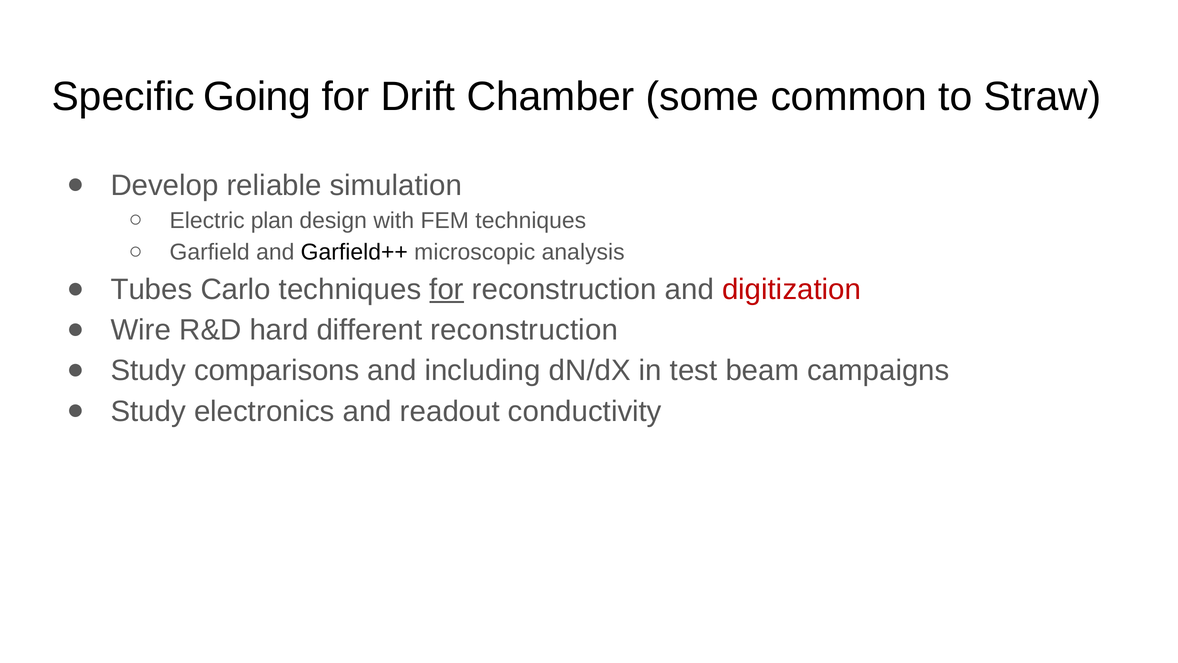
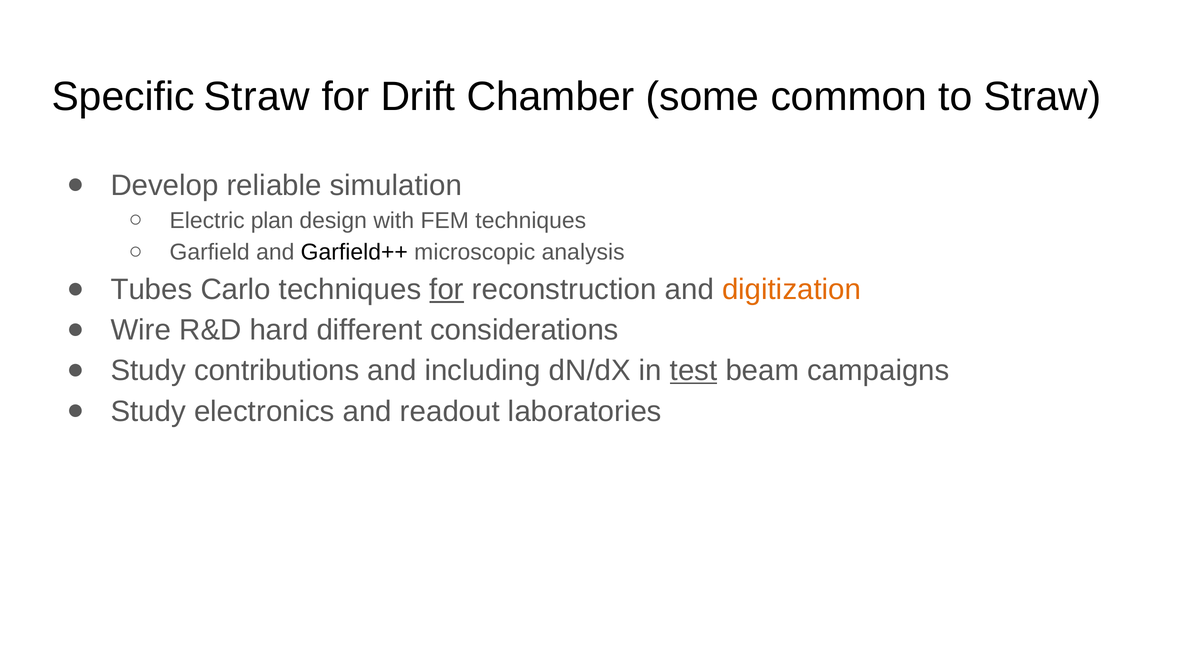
Specific Going: Going -> Straw
digitization colour: red -> orange
different reconstruction: reconstruction -> considerations
comparisons: comparisons -> contributions
test underline: none -> present
conductivity: conductivity -> laboratories
